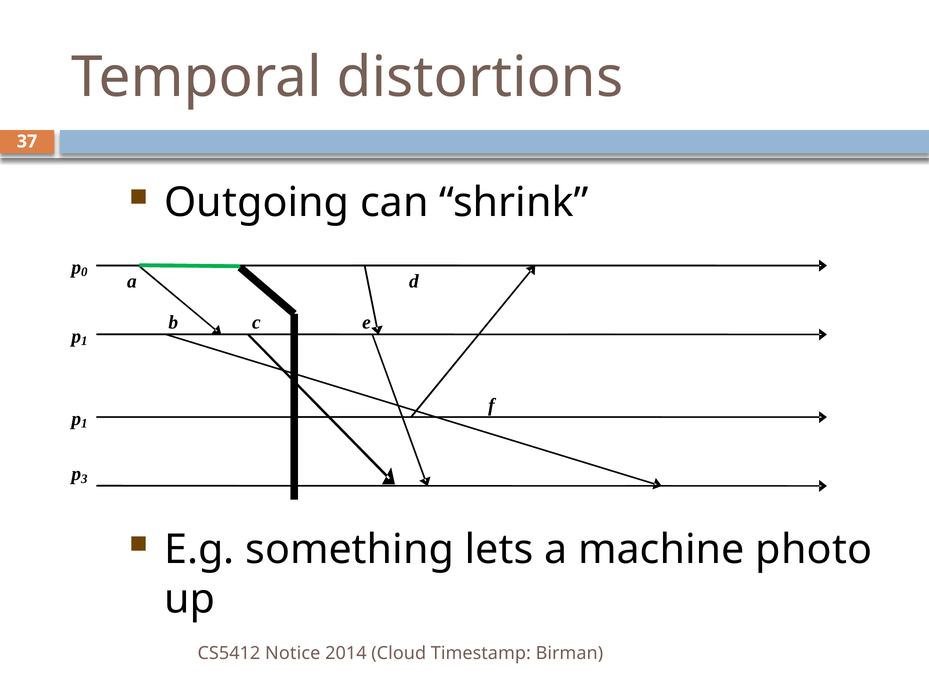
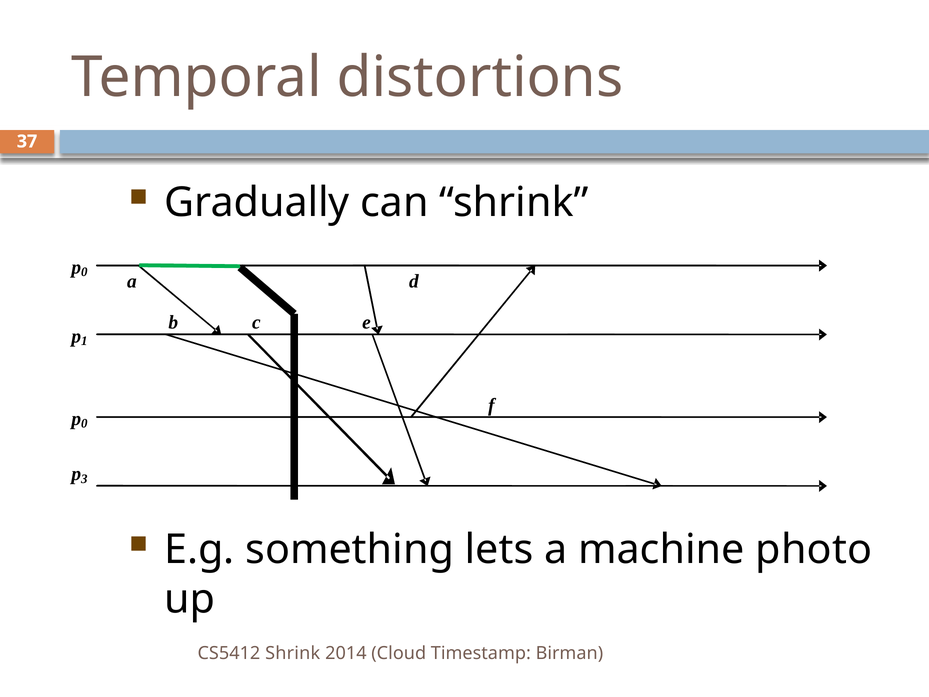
Outgoing: Outgoing -> Gradually
1 at (84, 423): 1 -> 0
CS5412 Notice: Notice -> Shrink
